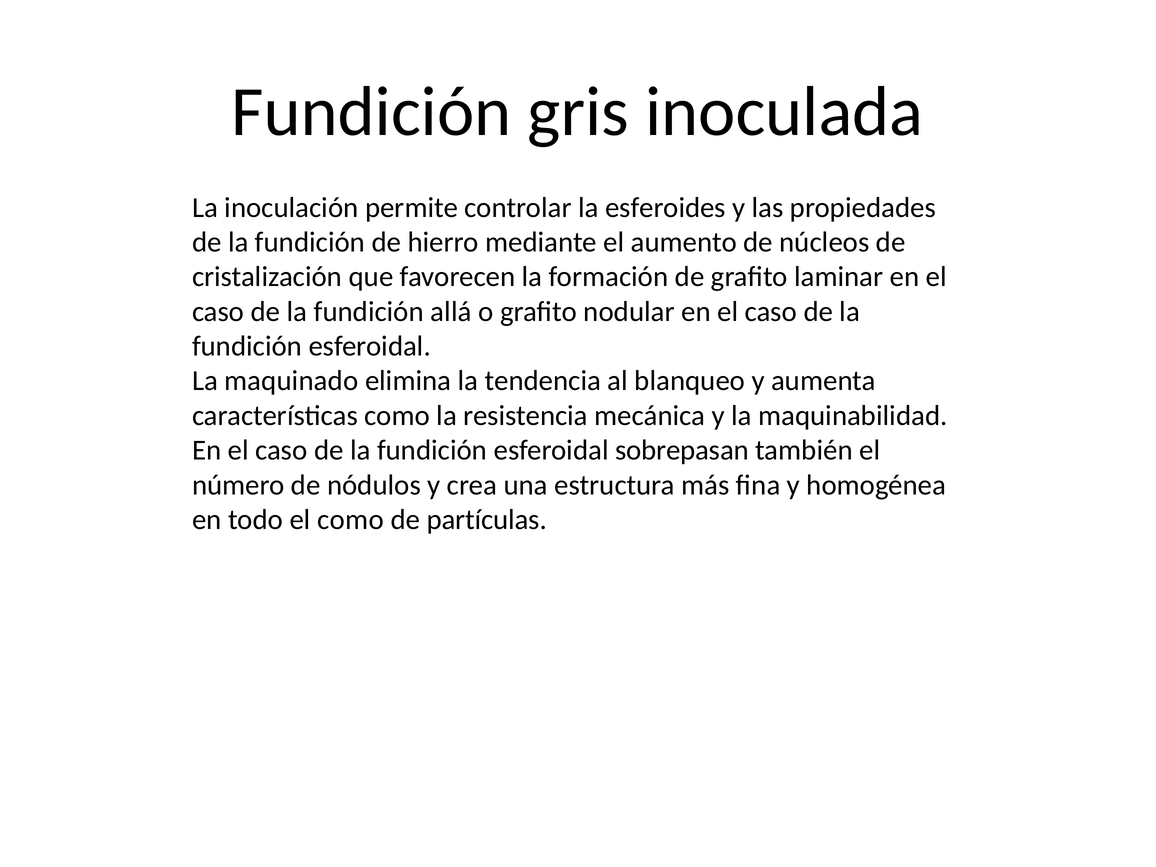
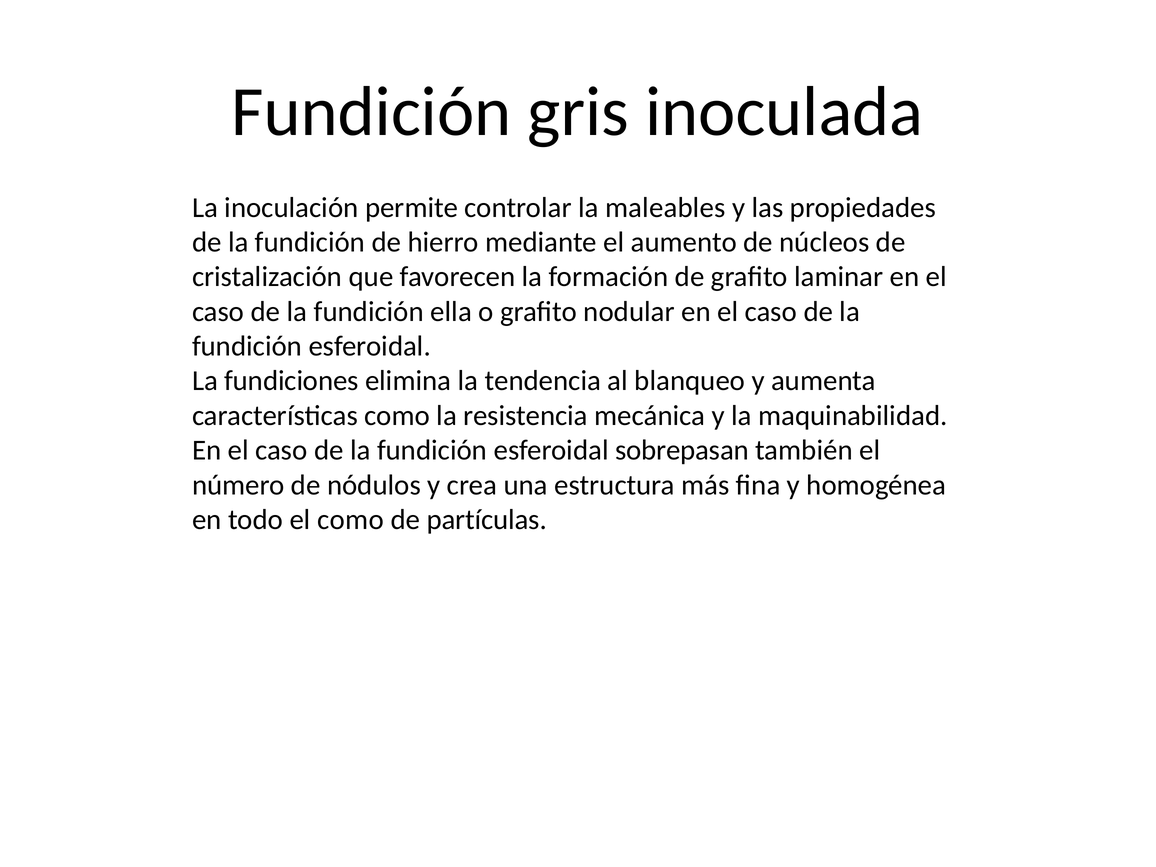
esferoides: esferoides -> maleables
allá: allá -> ella
maquinado: maquinado -> fundiciones
